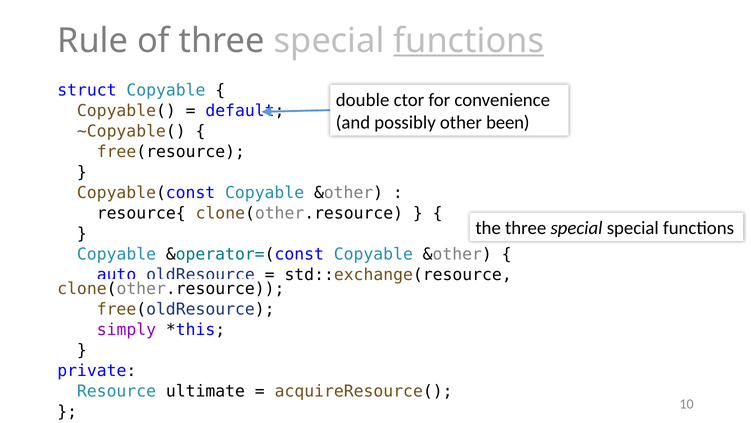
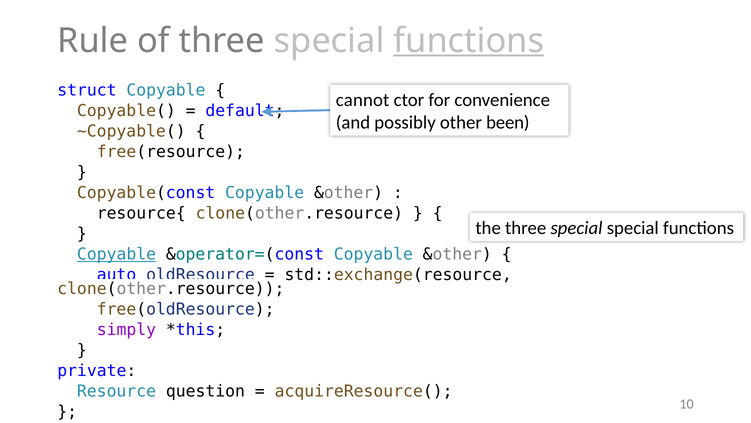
double: double -> cannot
Copyable at (117, 254) underline: none -> present
ultimate: ultimate -> question
